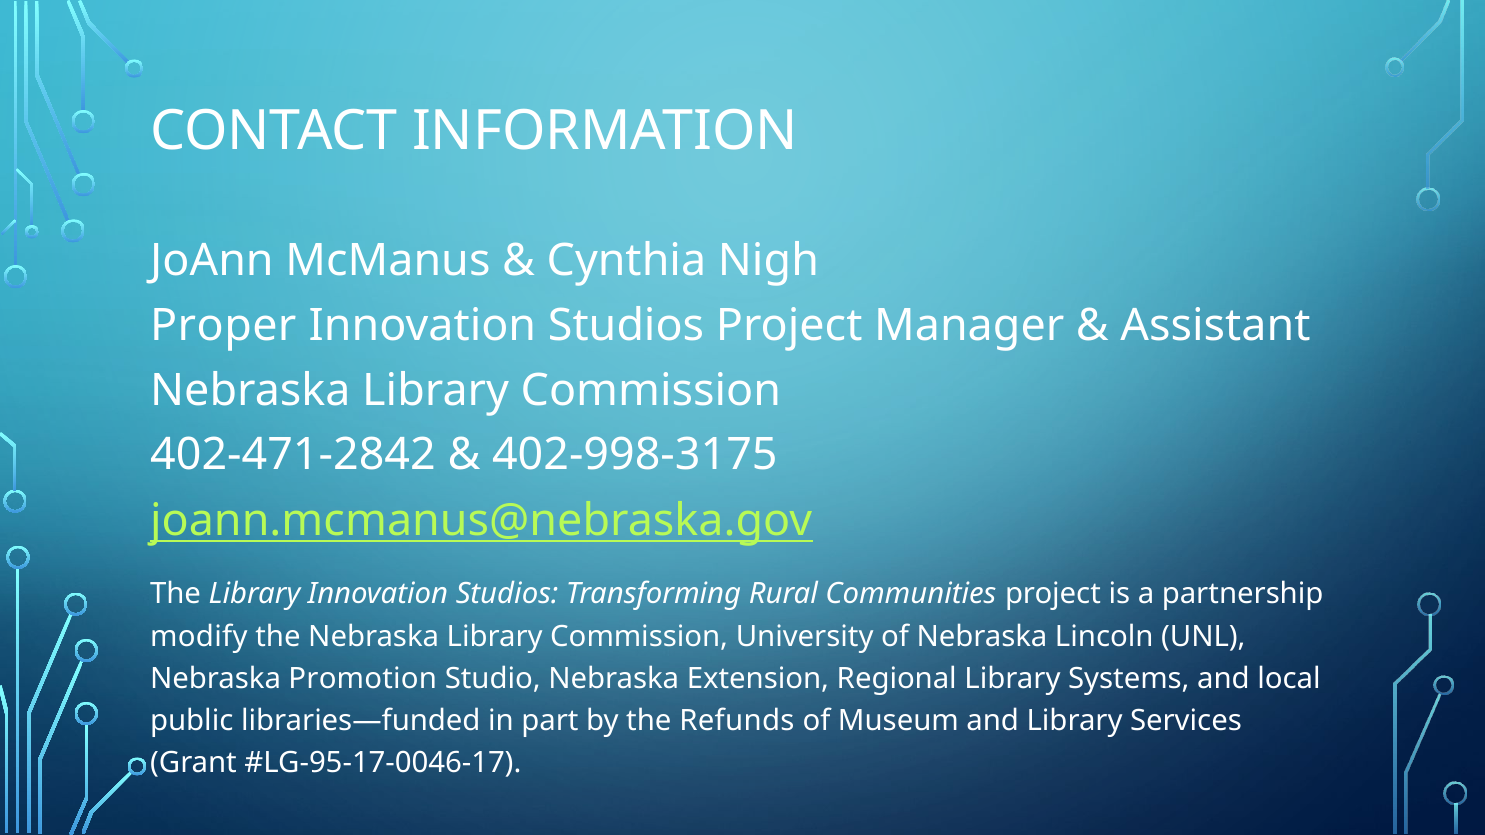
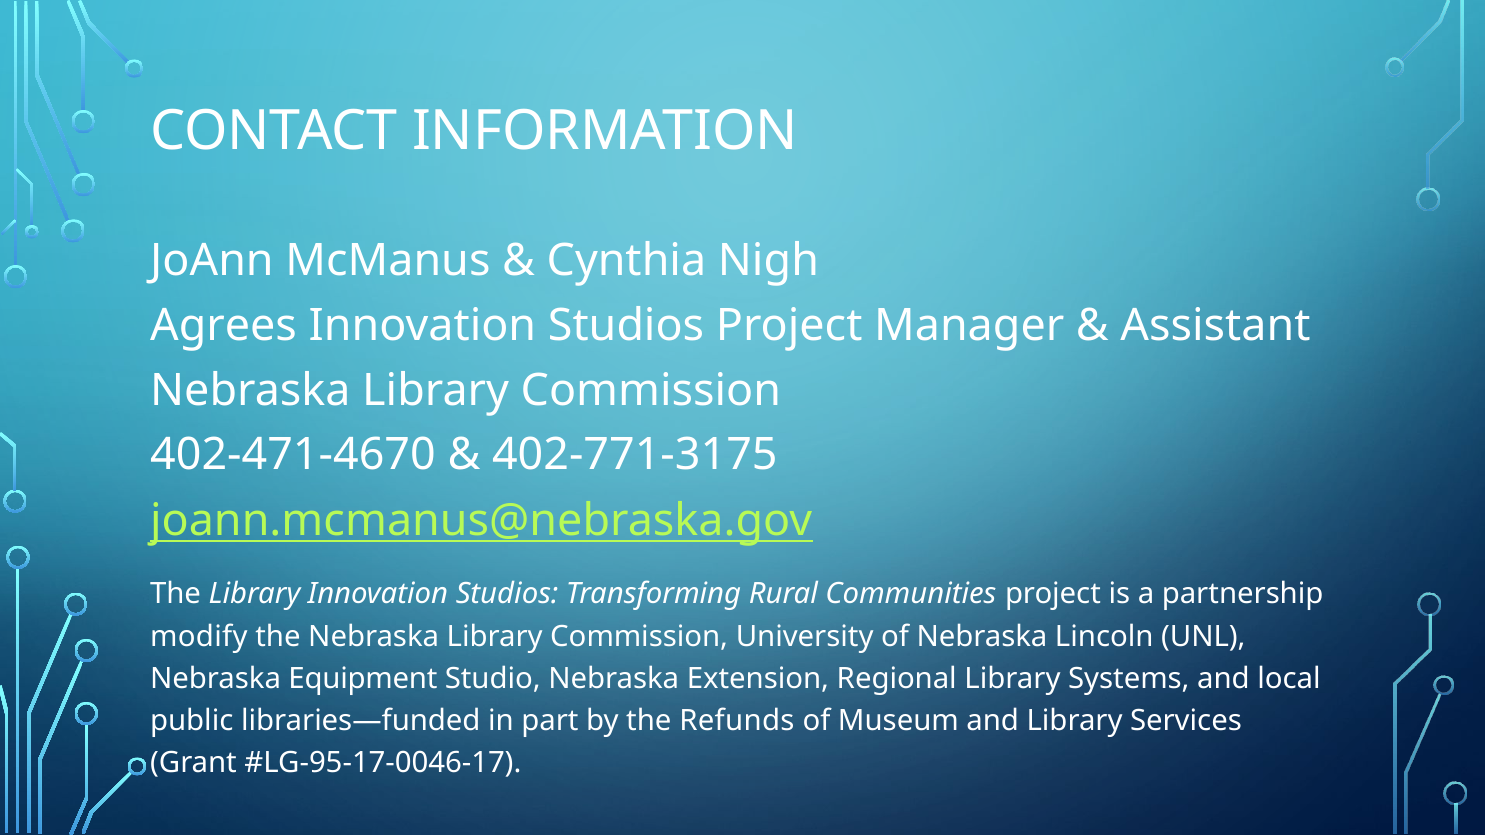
Proper: Proper -> Agrees
402-471-2842: 402-471-2842 -> 402-471-4670
402-998-3175: 402-998-3175 -> 402-771-3175
Promotion: Promotion -> Equipment
